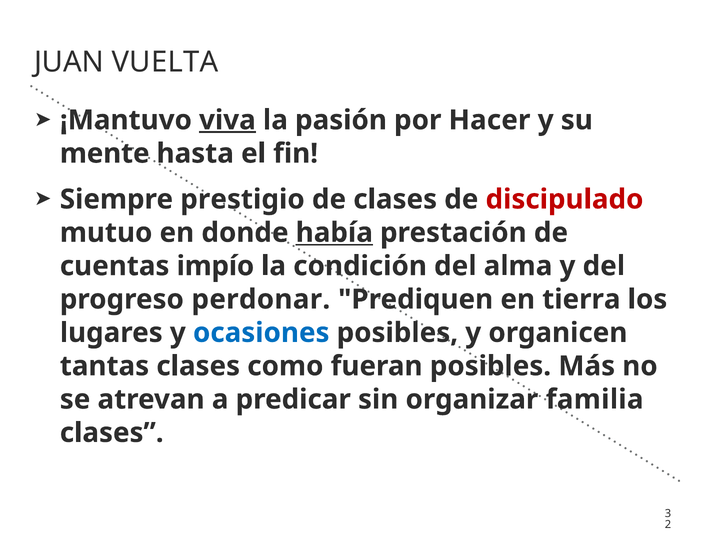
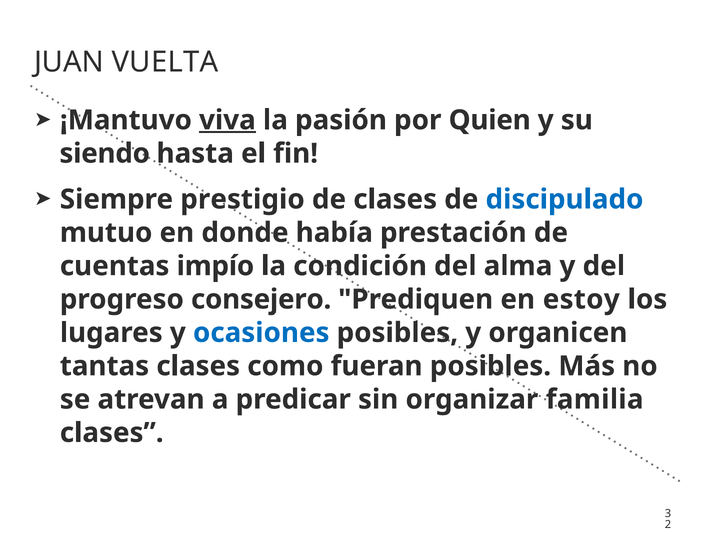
Hacer: Hacer -> Quien
mente: mente -> siendo
discipulado colour: red -> blue
había underline: present -> none
perdonar: perdonar -> consejero
tierra: tierra -> estoy
